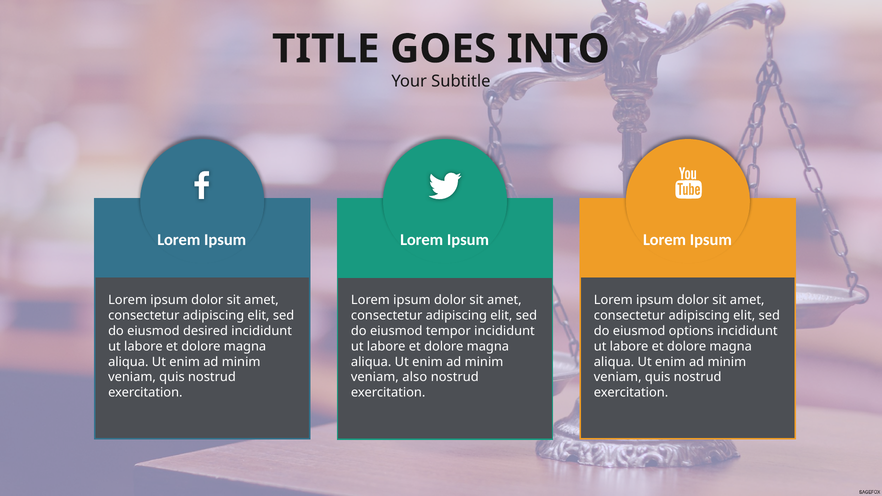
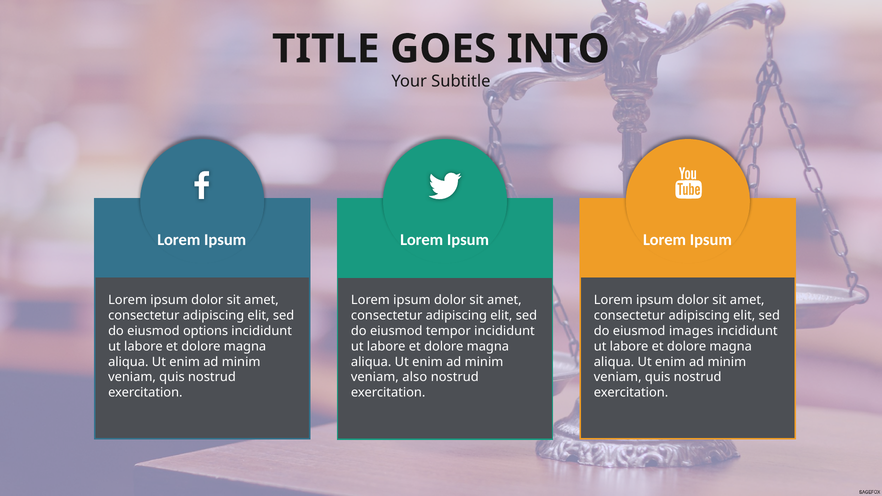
desired: desired -> options
options: options -> images
